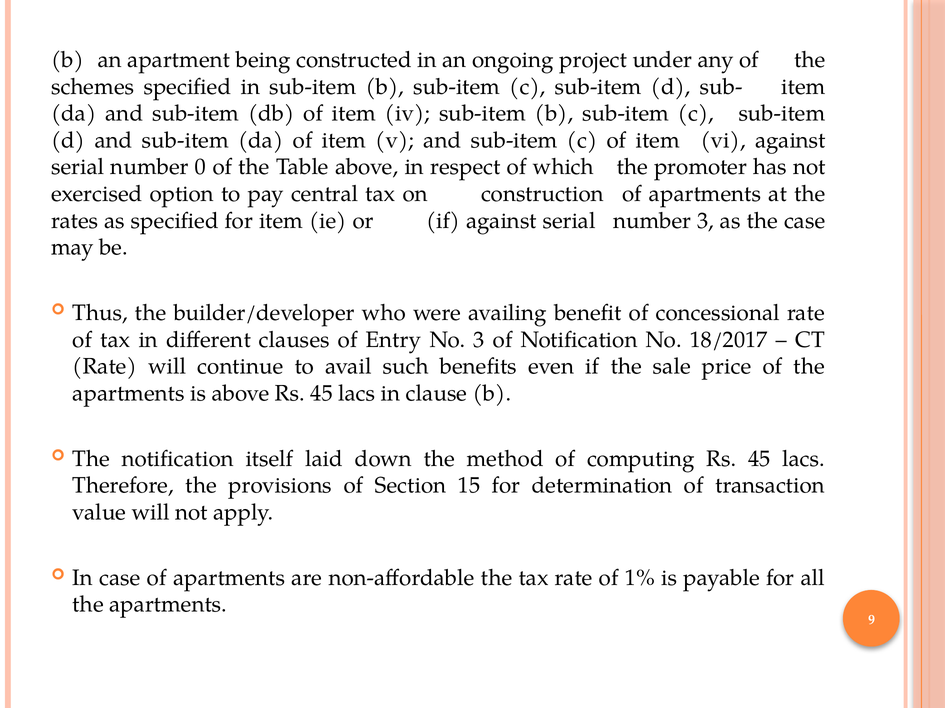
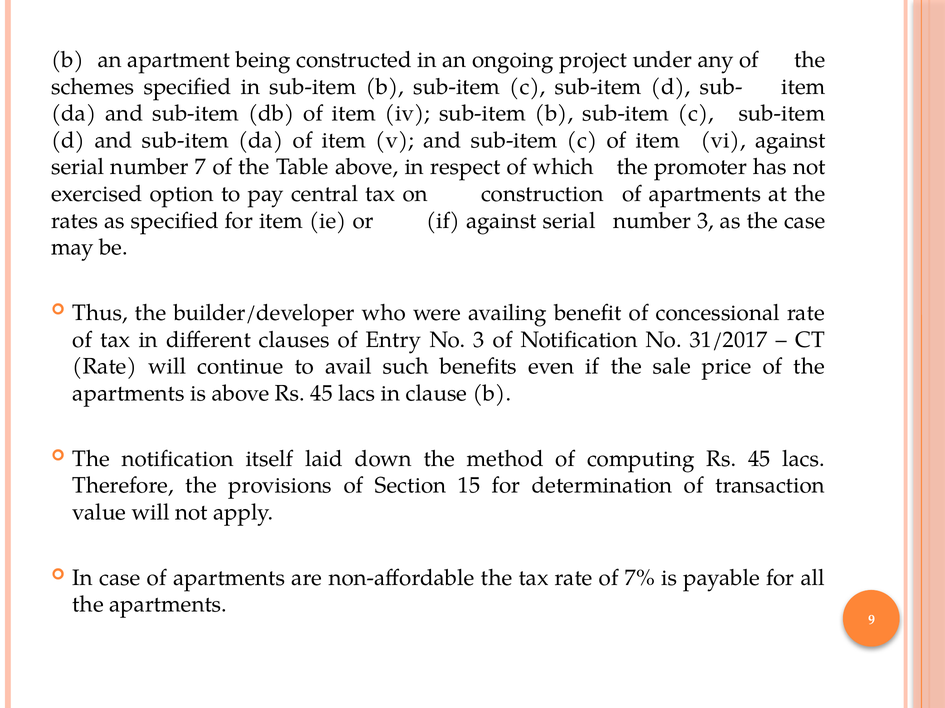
0: 0 -> 7
18/2017: 18/2017 -> 31/2017
1%: 1% -> 7%
